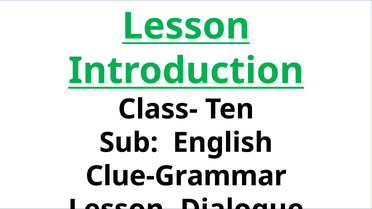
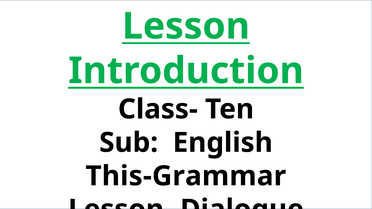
Clue-Grammar: Clue-Grammar -> This-Grammar
